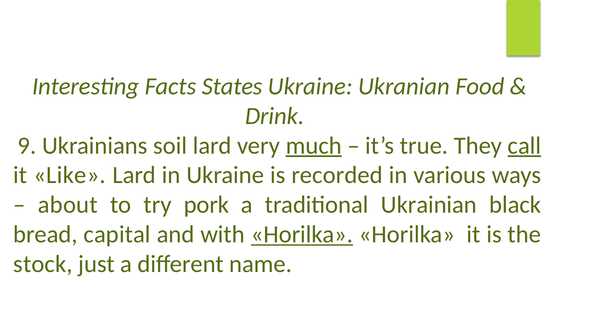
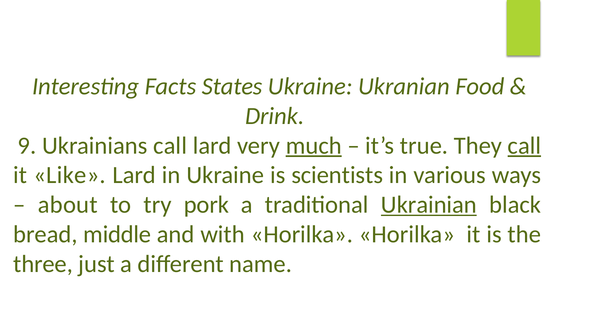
Ukrainians soil: soil -> call
recorded: recorded -> scientists
Ukrainian underline: none -> present
capital: capital -> middle
Horilka at (302, 234) underline: present -> none
stock: stock -> three
